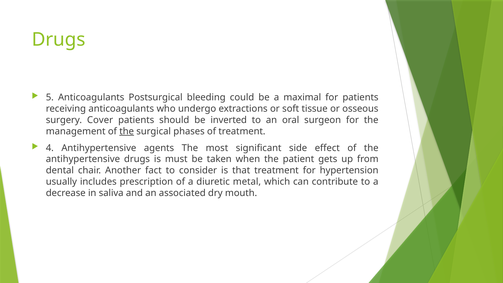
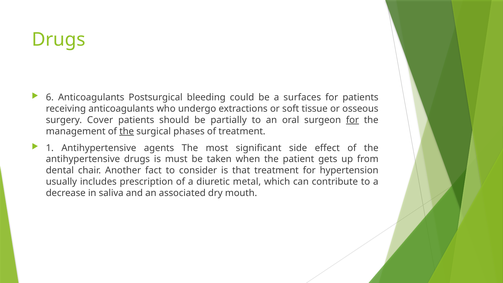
5: 5 -> 6
maximal: maximal -> surfaces
inverted: inverted -> partially
for at (352, 120) underline: none -> present
4: 4 -> 1
